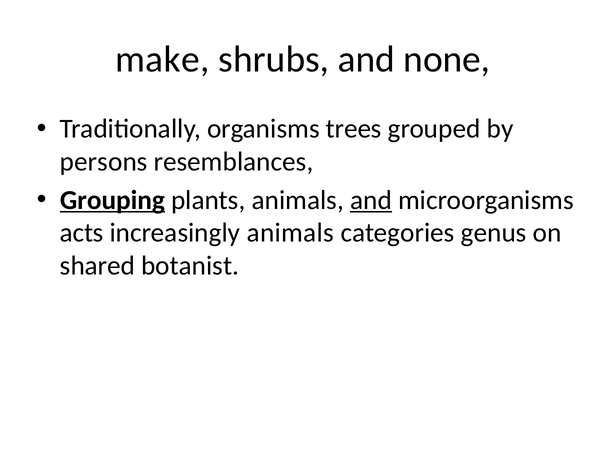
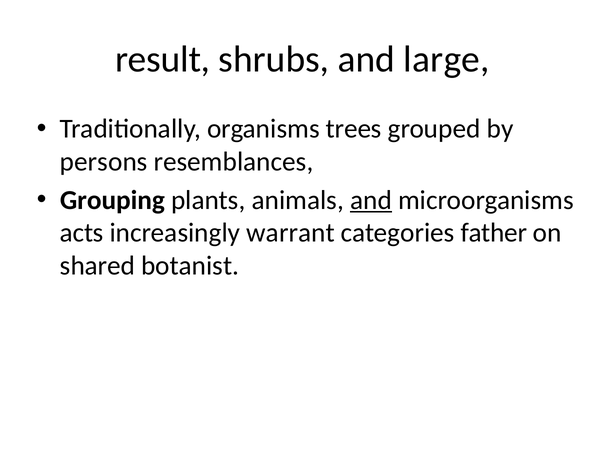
make: make -> result
none: none -> large
Grouping underline: present -> none
increasingly animals: animals -> warrant
genus: genus -> father
